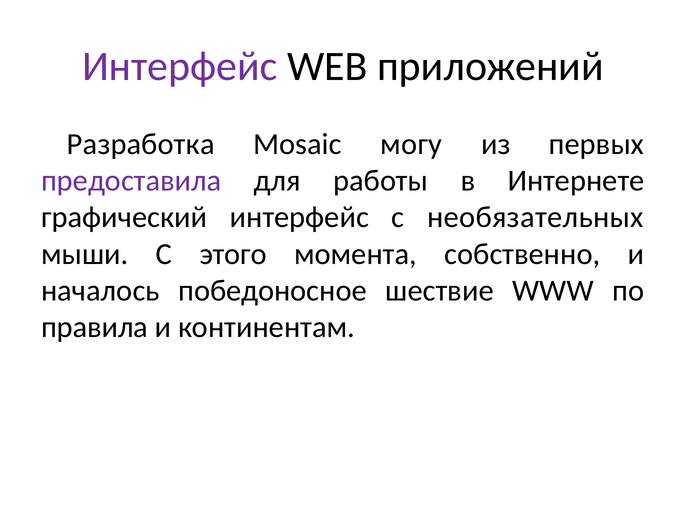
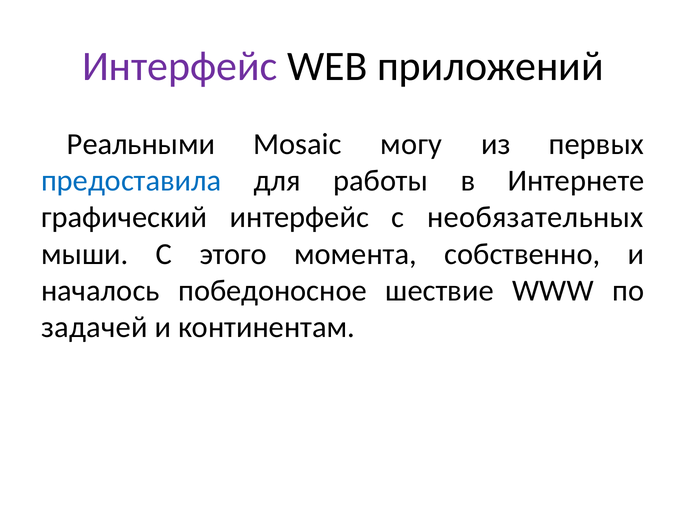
Разработка: Разработка -> Реальными
предоставила colour: purple -> blue
правила: правила -> задачей
